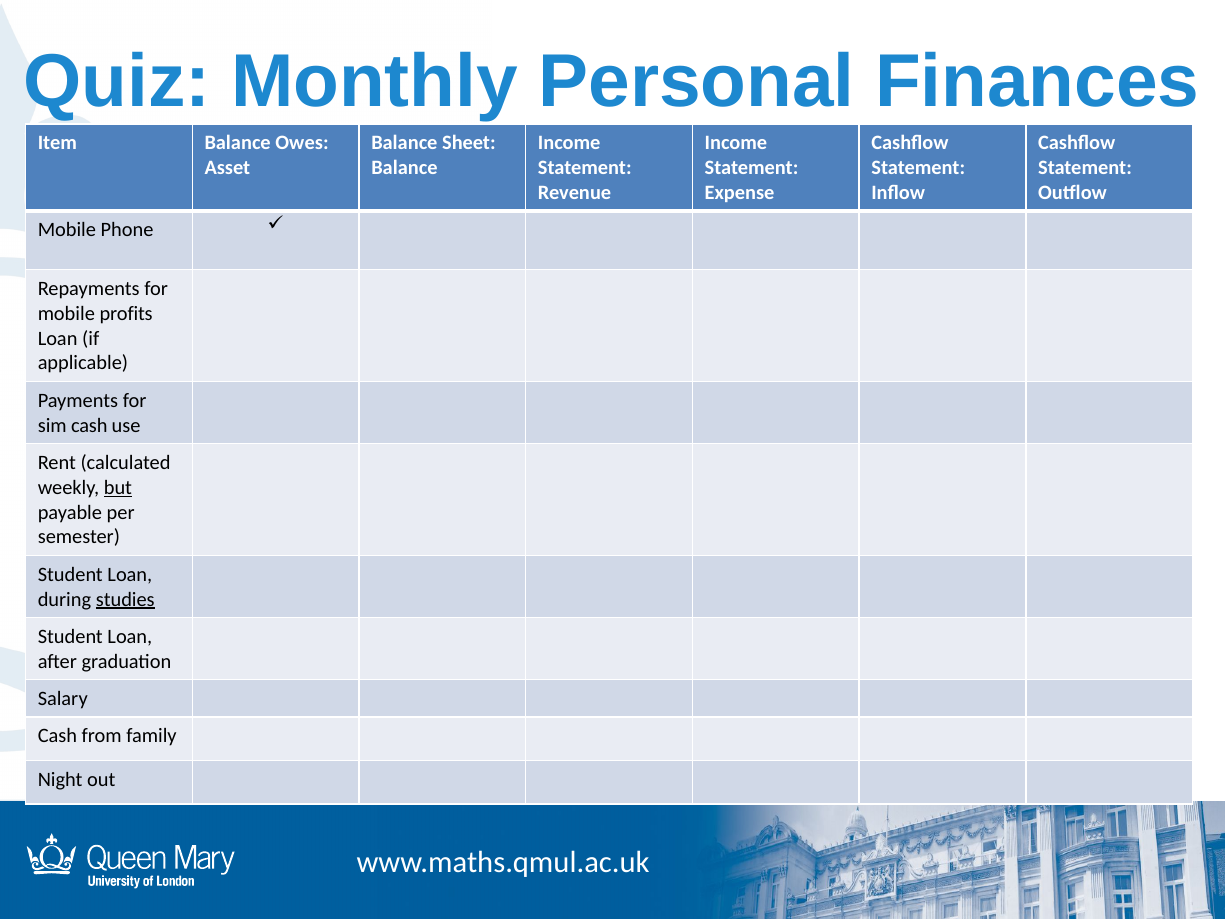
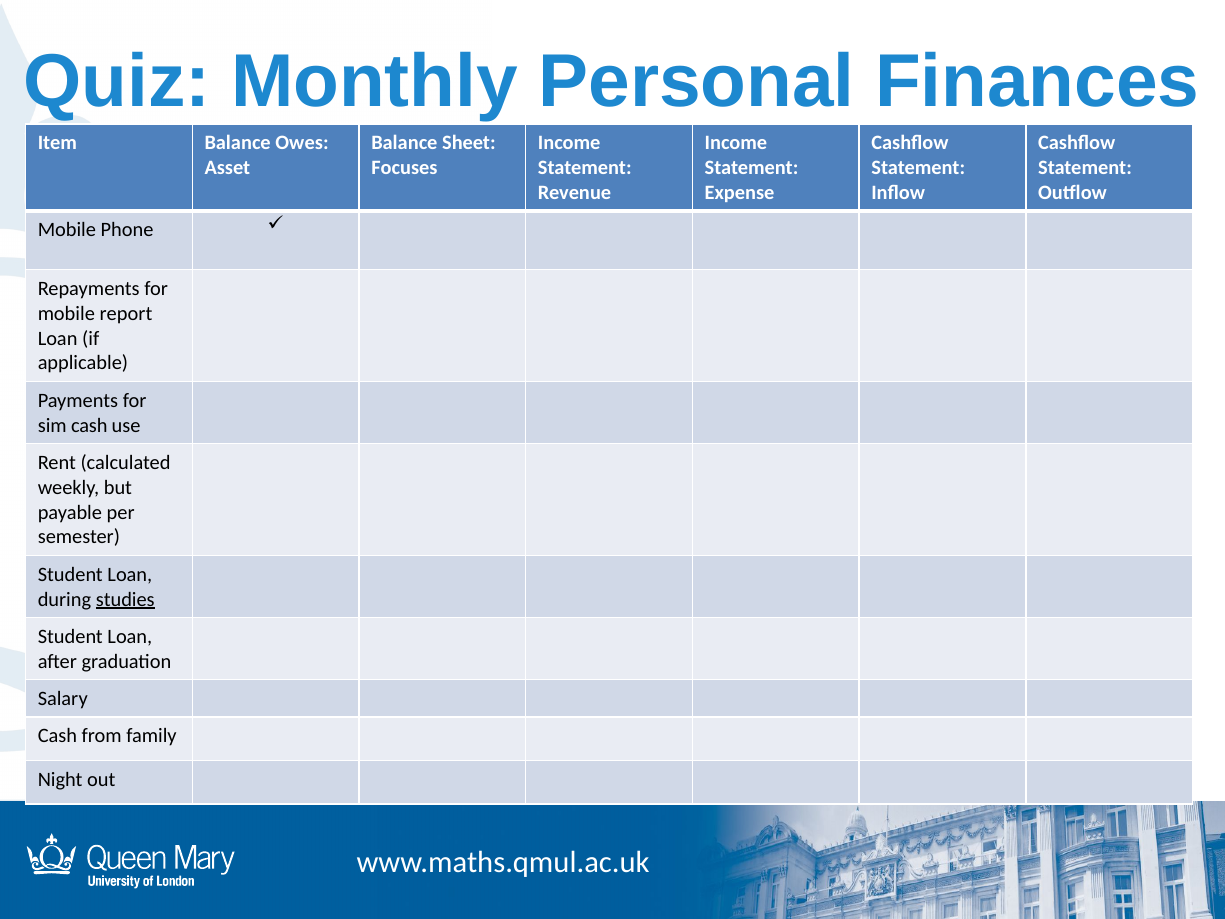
Balance at (404, 168): Balance -> Focuses
profits: profits -> report
but underline: present -> none
